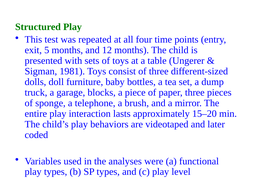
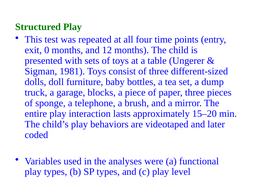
5: 5 -> 0
